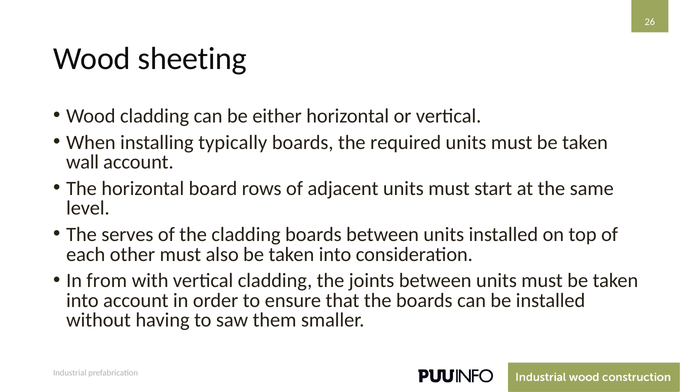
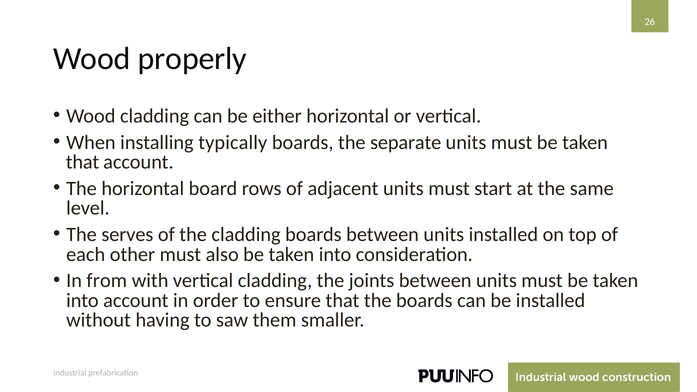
sheeting: sheeting -> properly
required: required -> separate
wall at (83, 162): wall -> that
